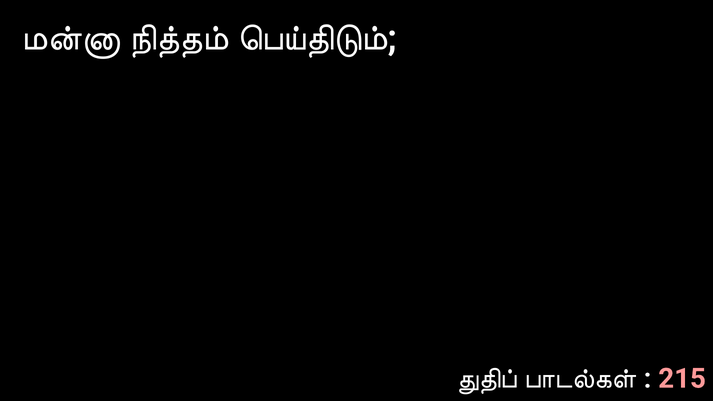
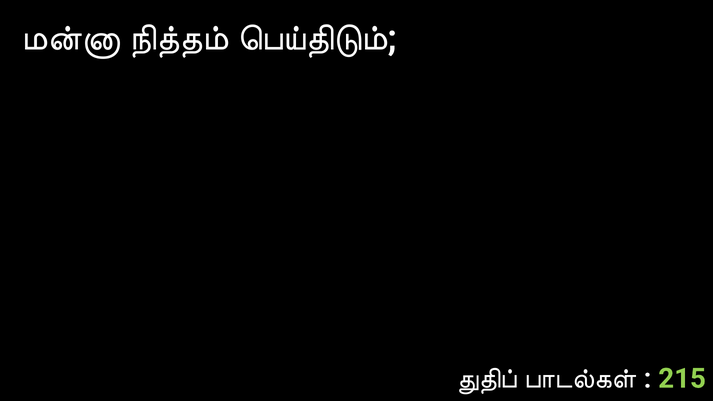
215 colour: pink -> light green
